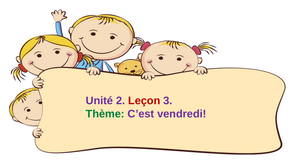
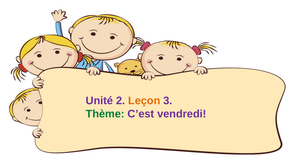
Leçon colour: red -> orange
